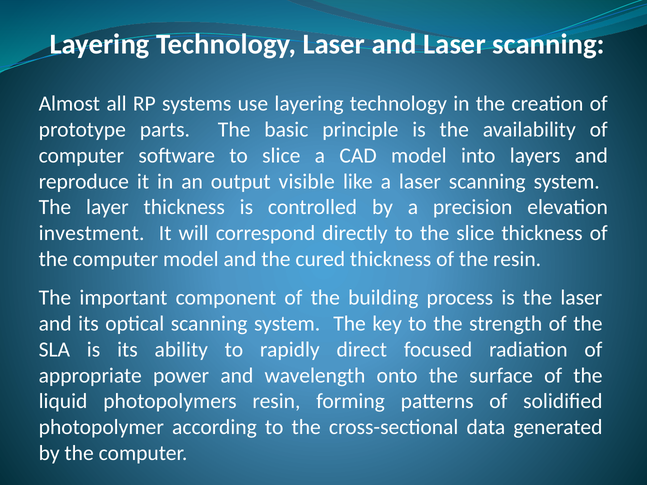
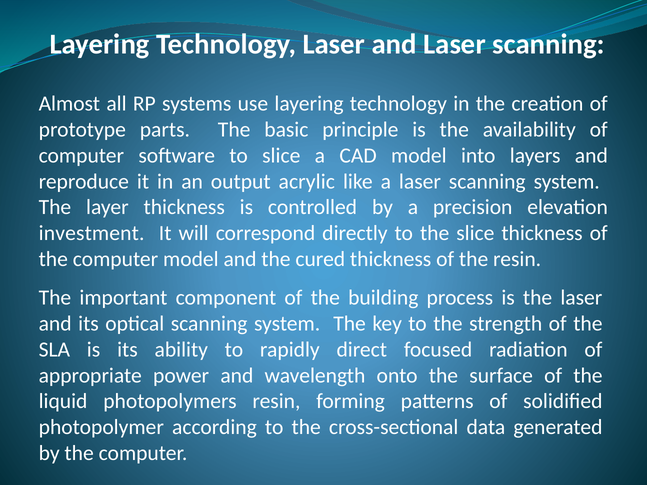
visible: visible -> acrylic
